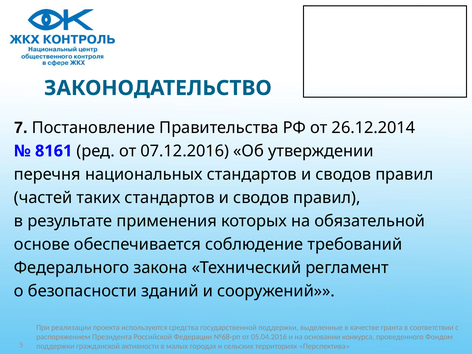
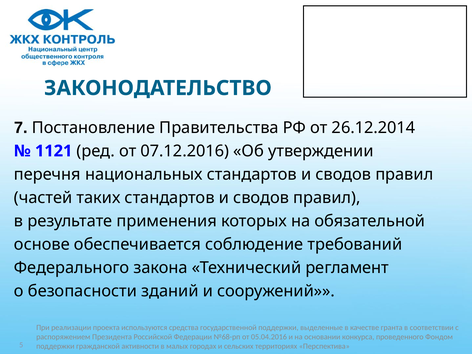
8161: 8161 -> 1121
